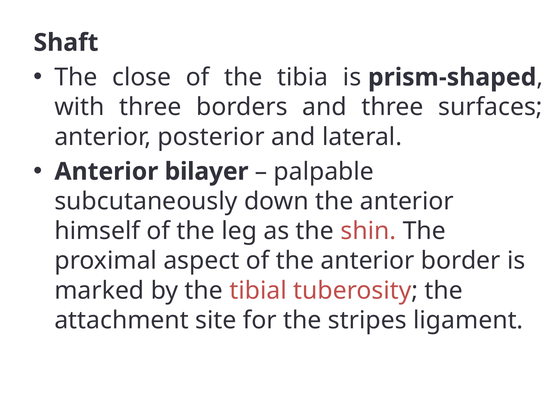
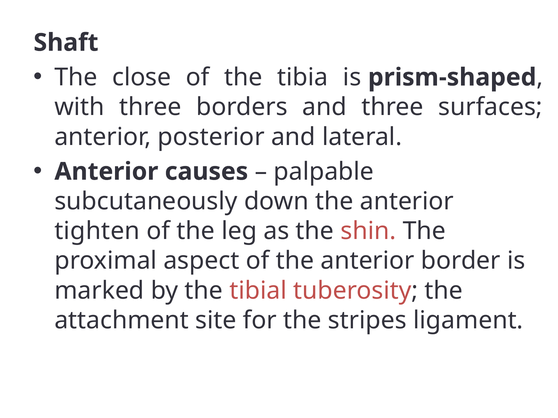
bilayer: bilayer -> causes
himself: himself -> tighten
